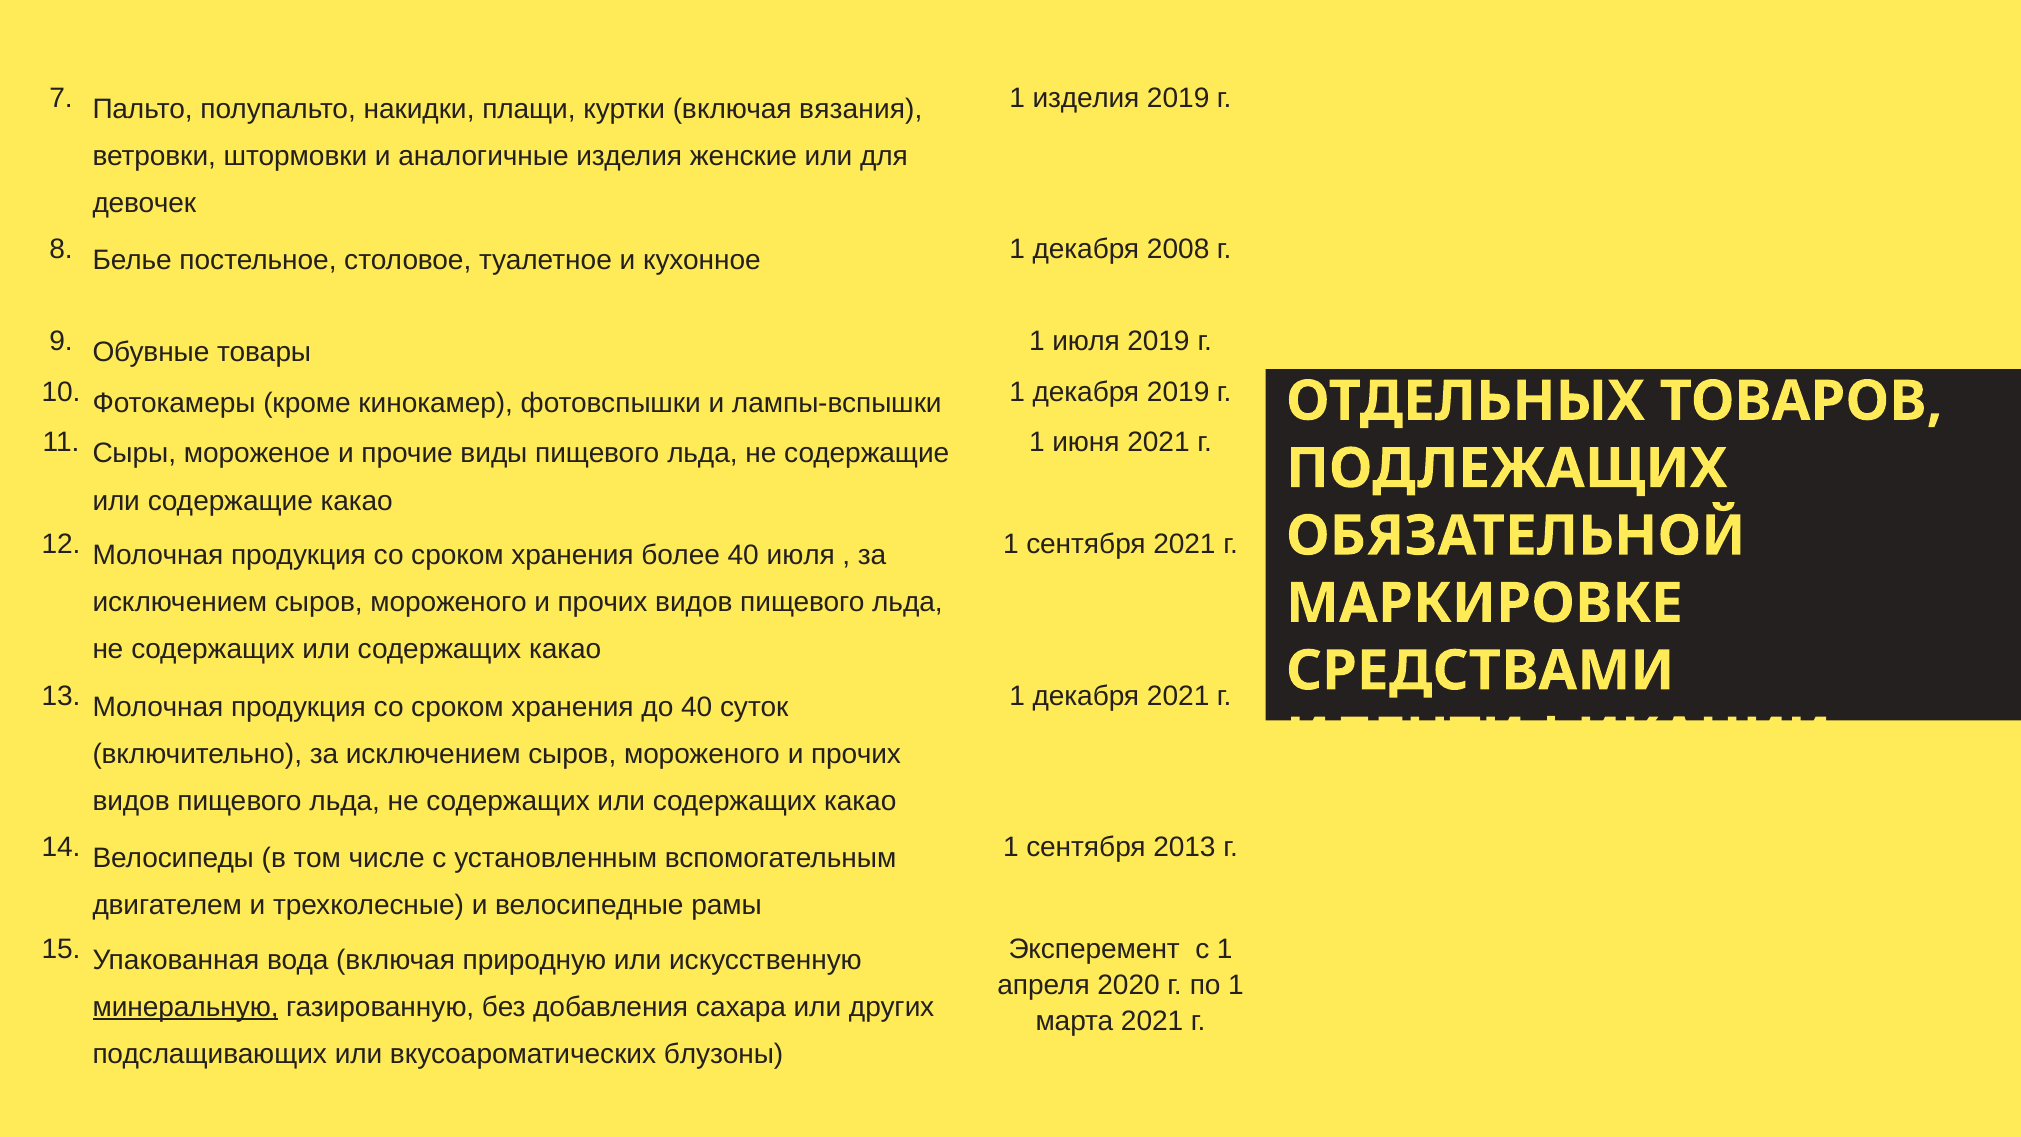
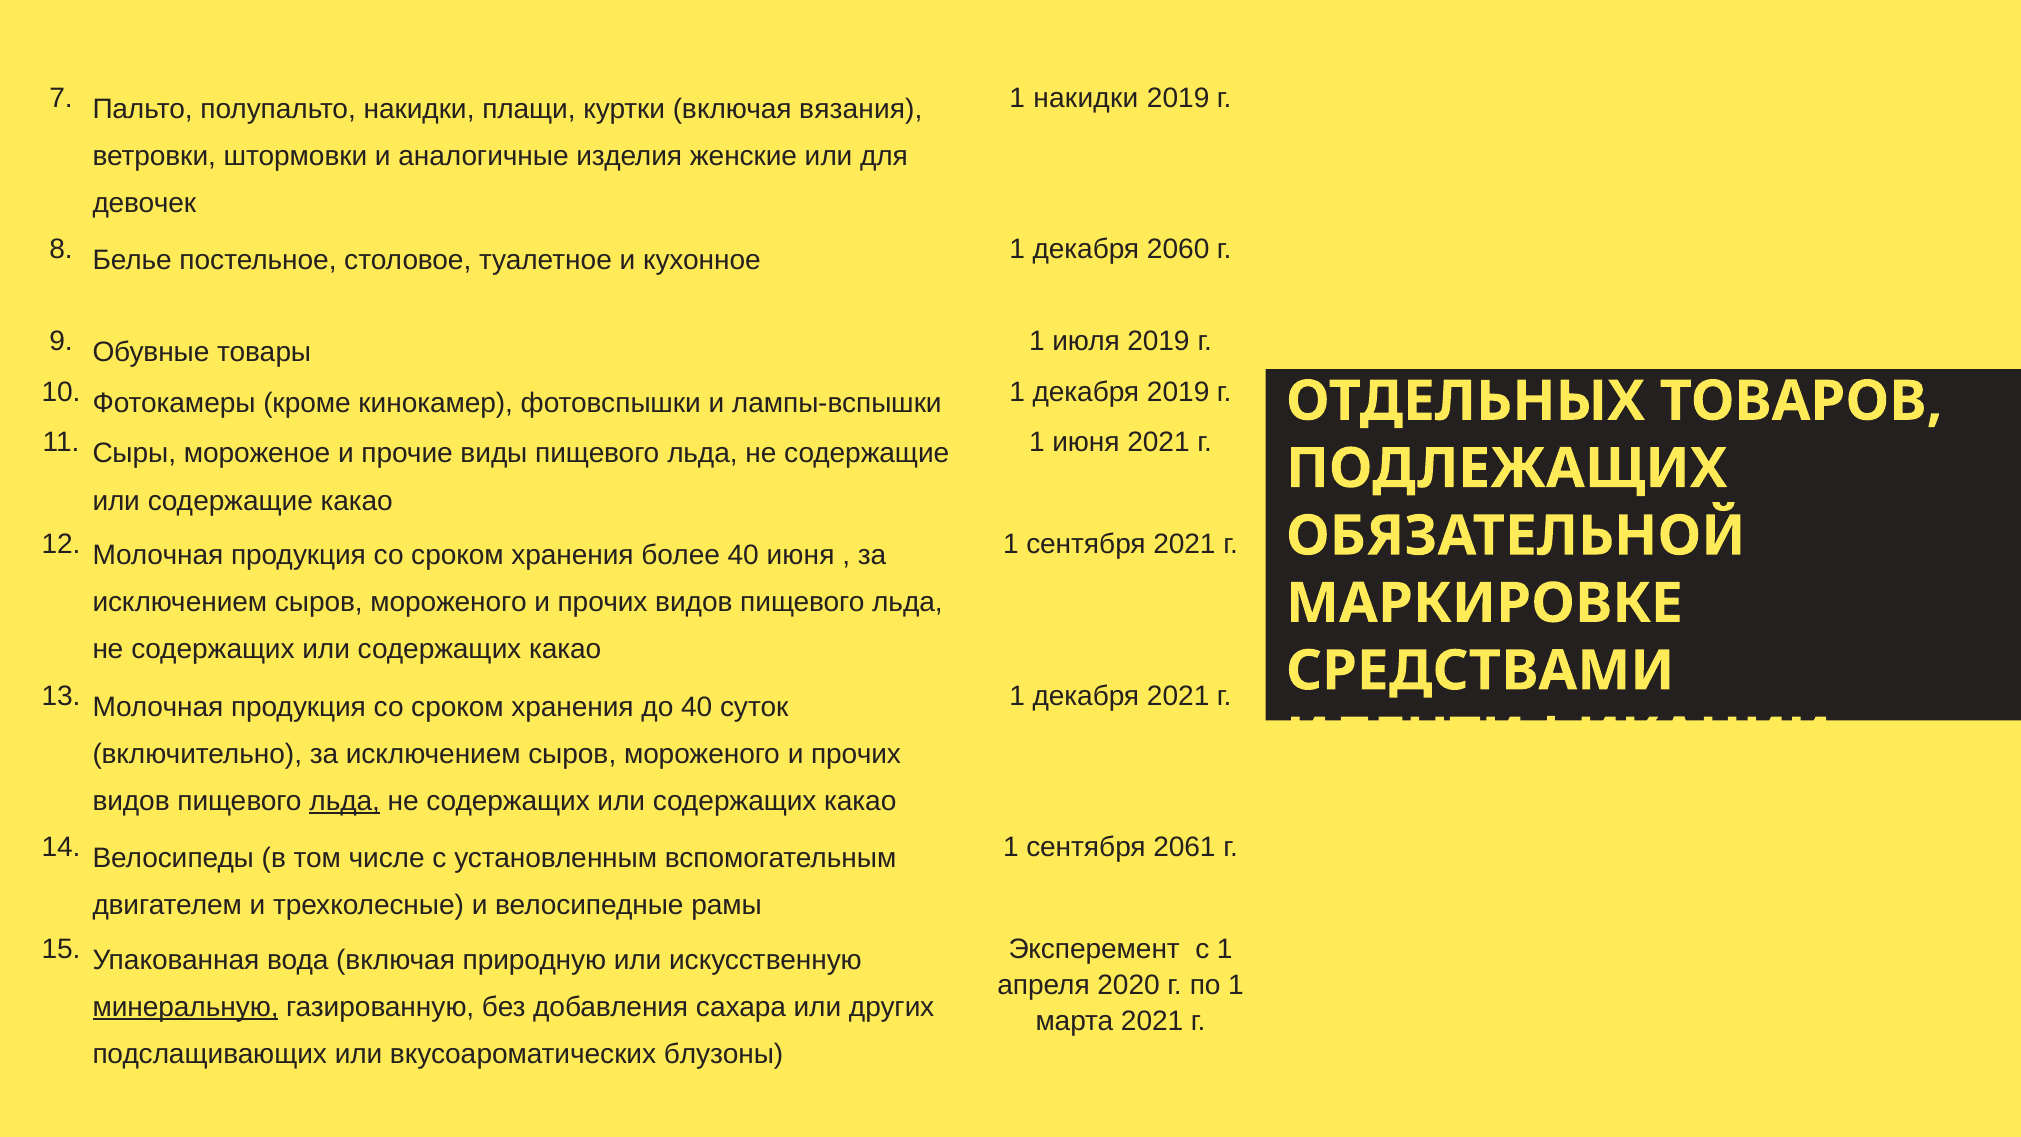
1 изделия: изделия -> накидки
2008: 2008 -> 2060
40 июля: июля -> июня
льда at (345, 801) underline: none -> present
2013: 2013 -> 2061
